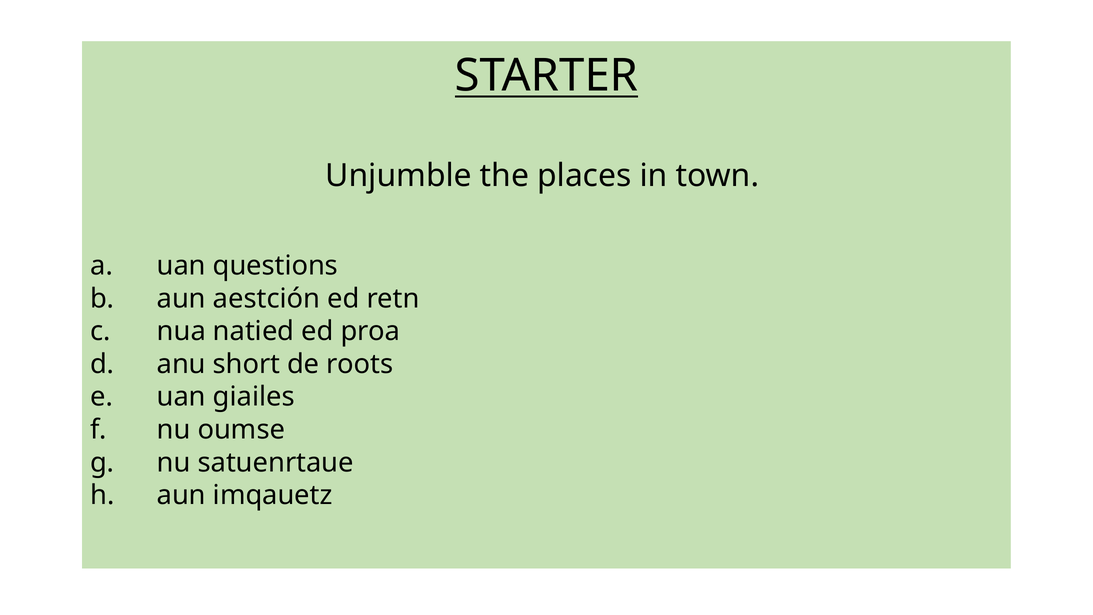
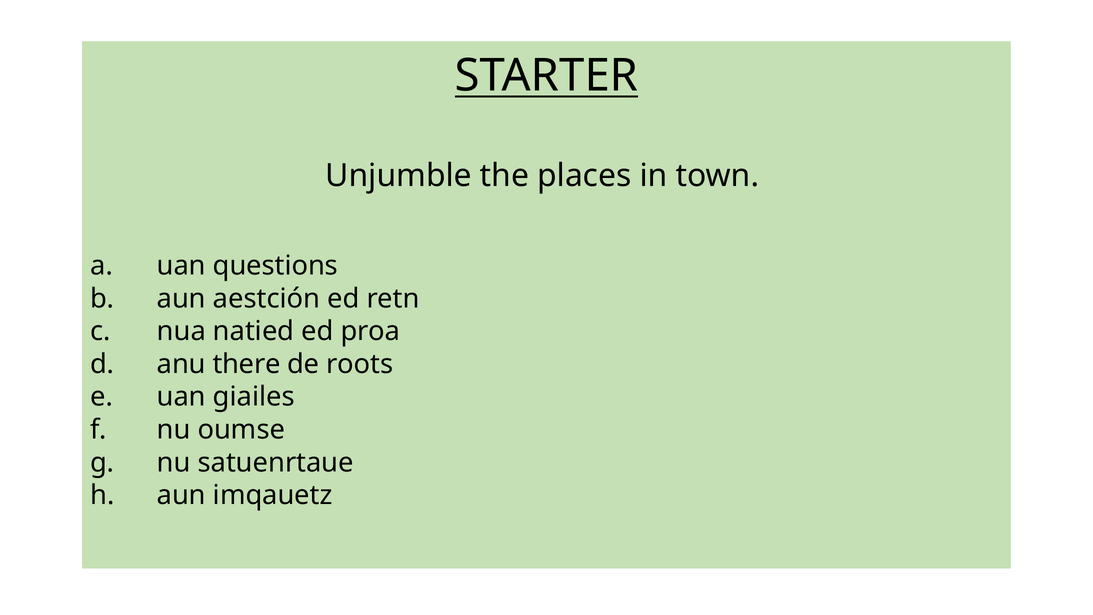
short: short -> there
